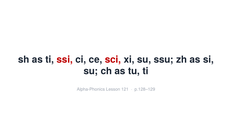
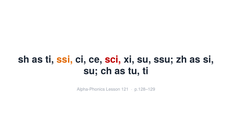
ssi colour: red -> orange
